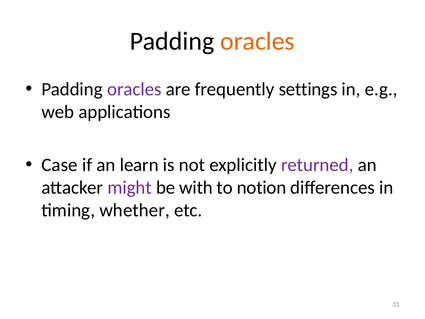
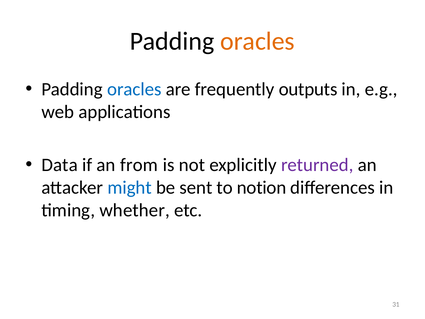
oracles at (134, 89) colour: purple -> blue
settings: settings -> outputs
Case: Case -> Data
learn: learn -> from
might colour: purple -> blue
with: with -> sent
